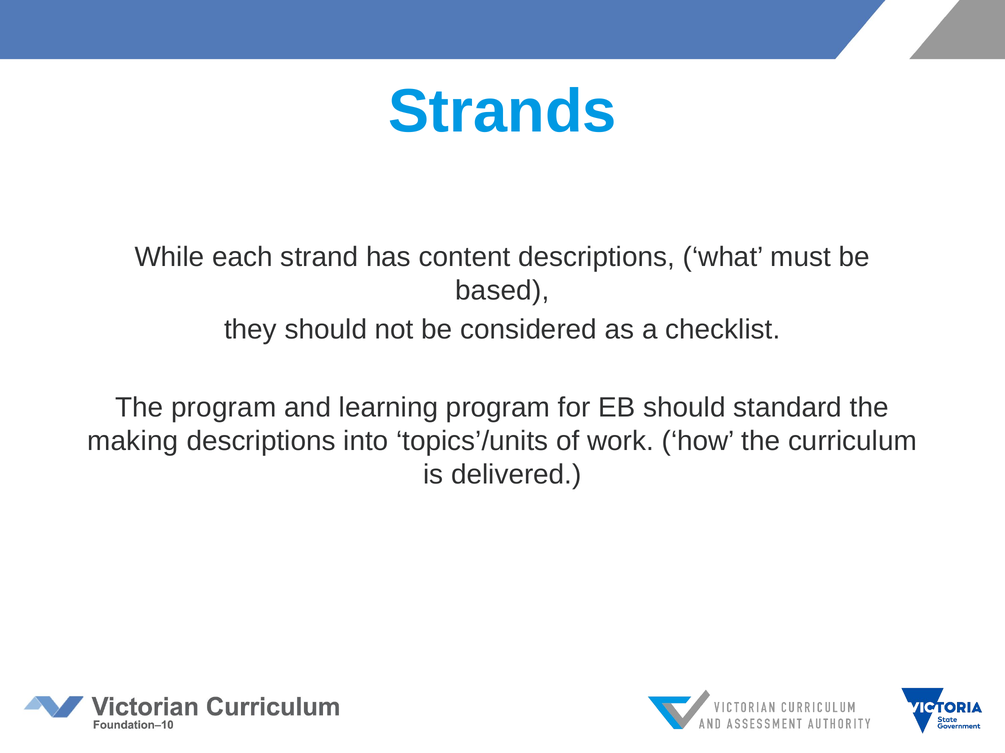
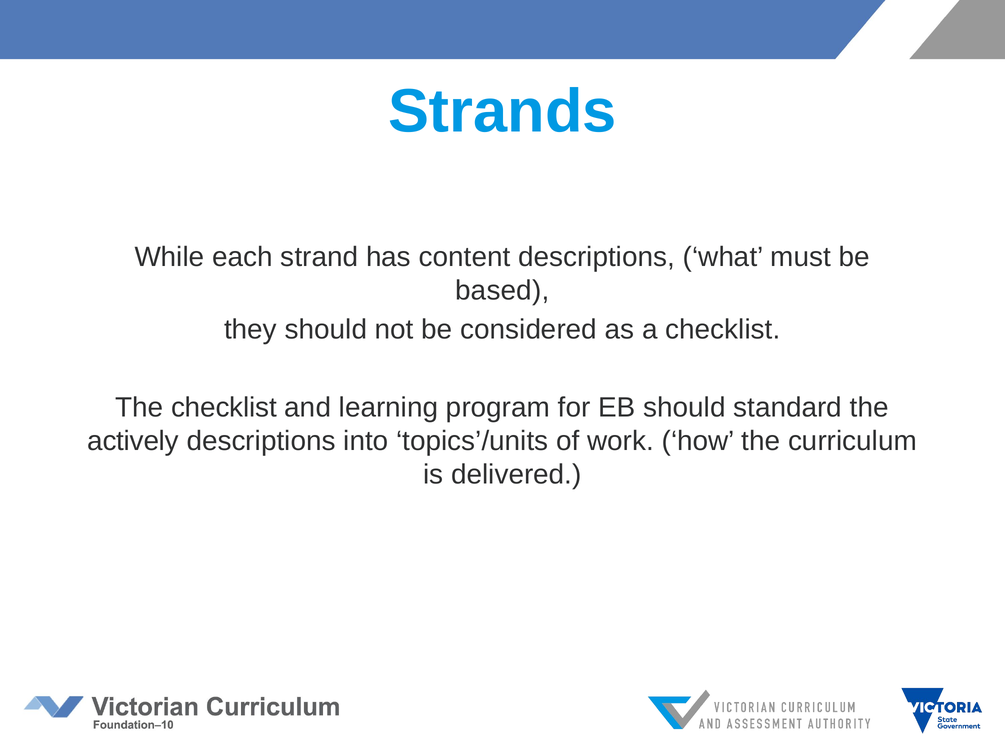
The program: program -> checklist
making: making -> actively
